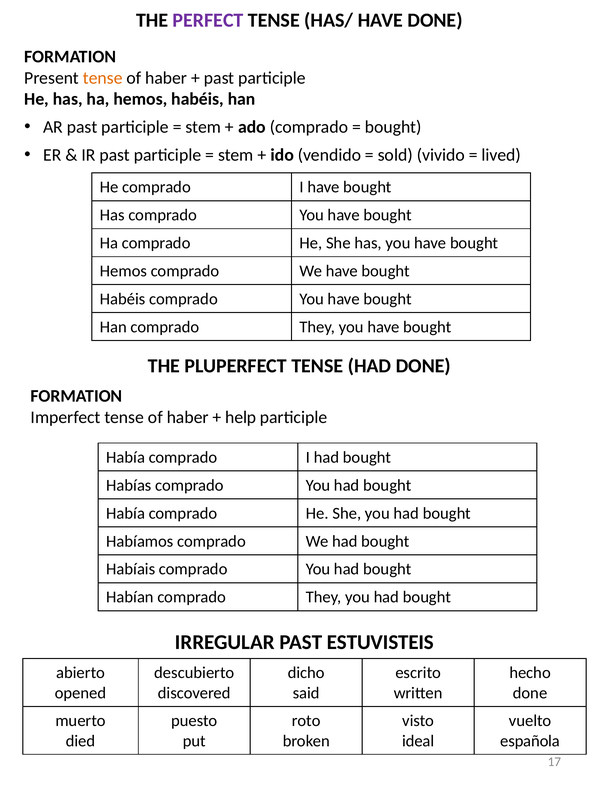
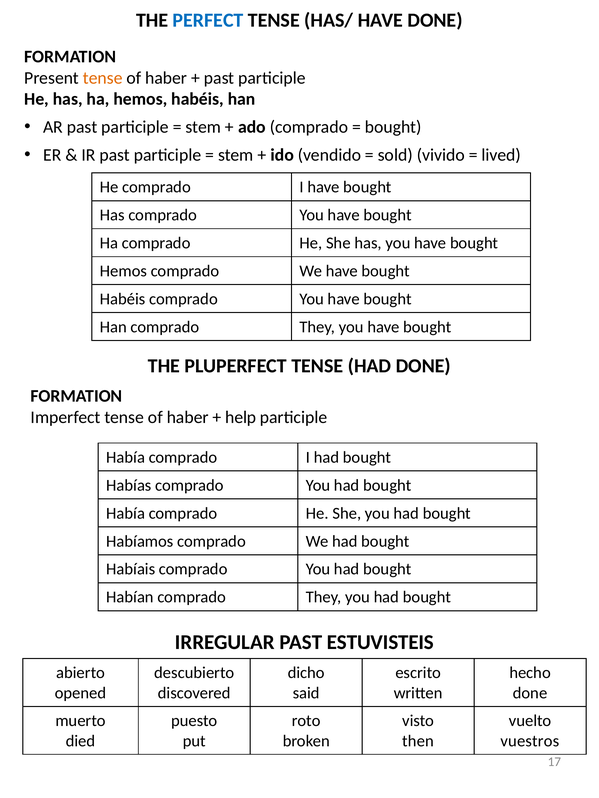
PERFECT colour: purple -> blue
ideal: ideal -> then
española: española -> vuestros
